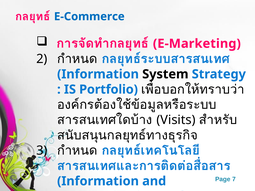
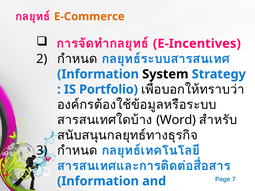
E-Commerce colour: blue -> orange
E-Marketing: E-Marketing -> E-Incentives
Visits: Visits -> Word
